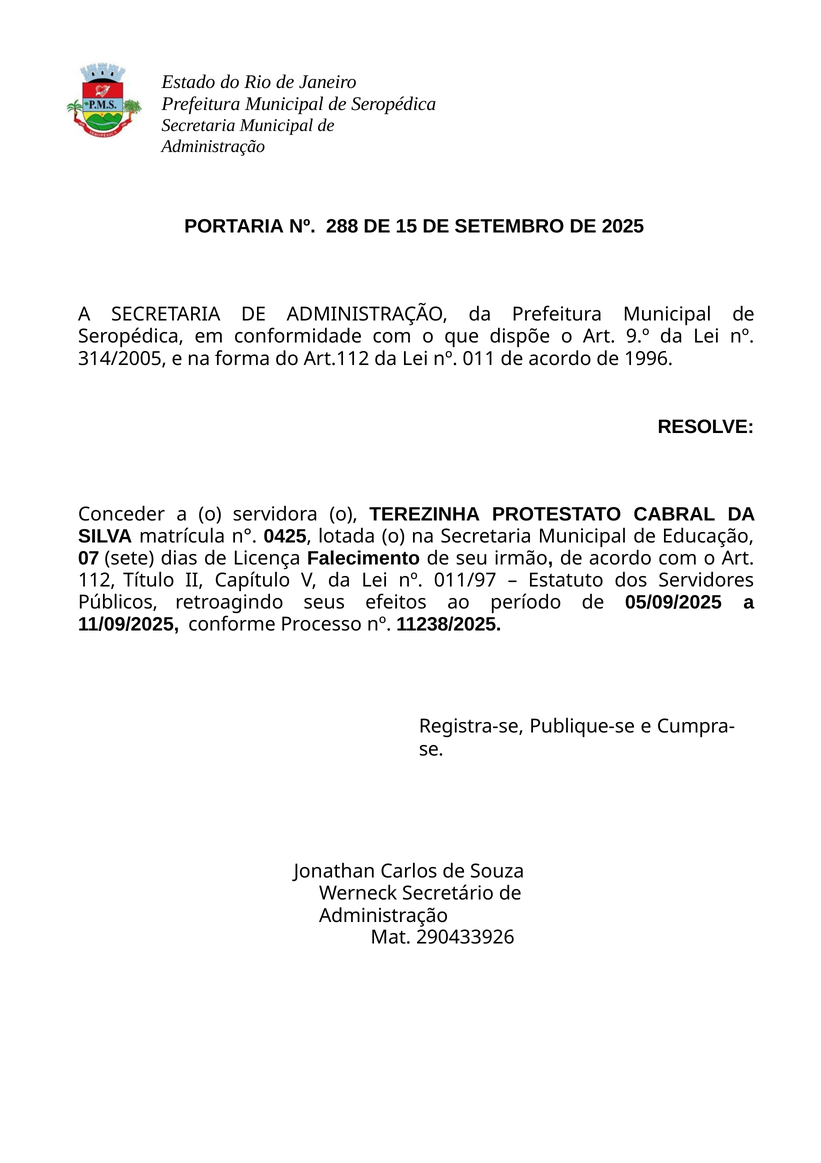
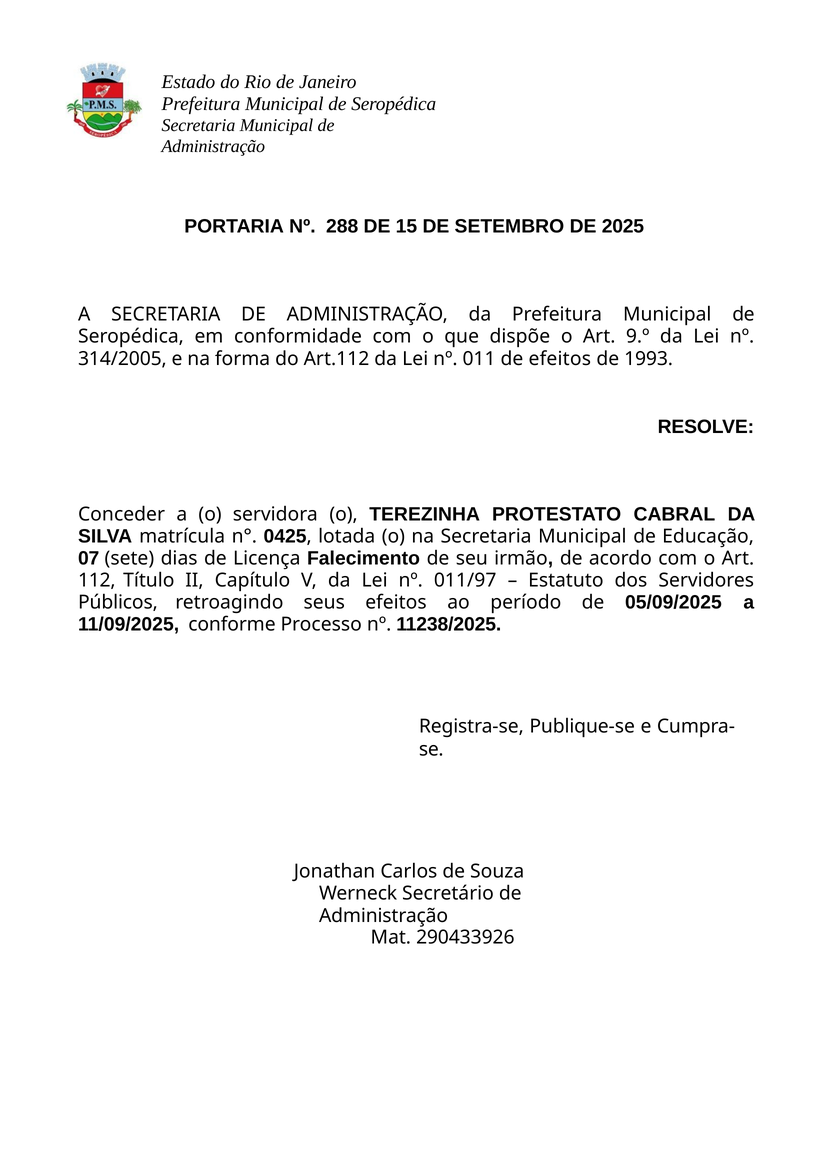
011 de acordo: acordo -> efeitos
1996: 1996 -> 1993
